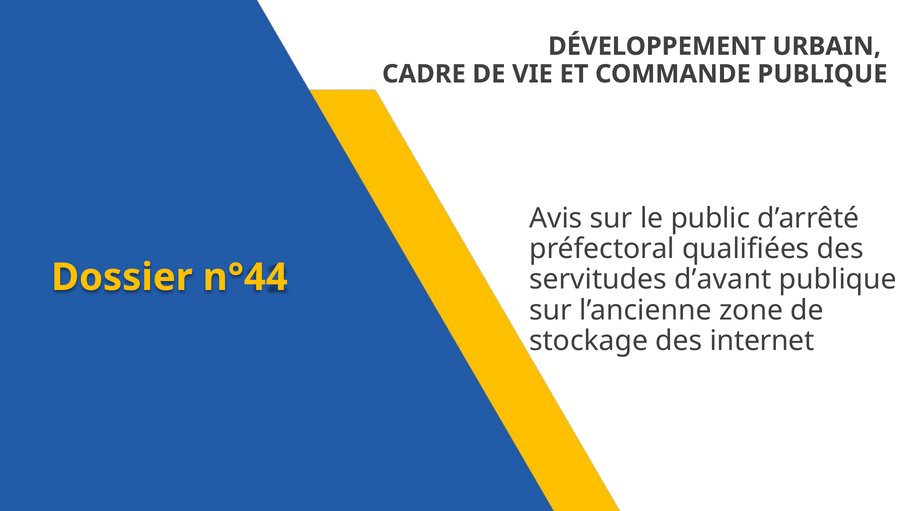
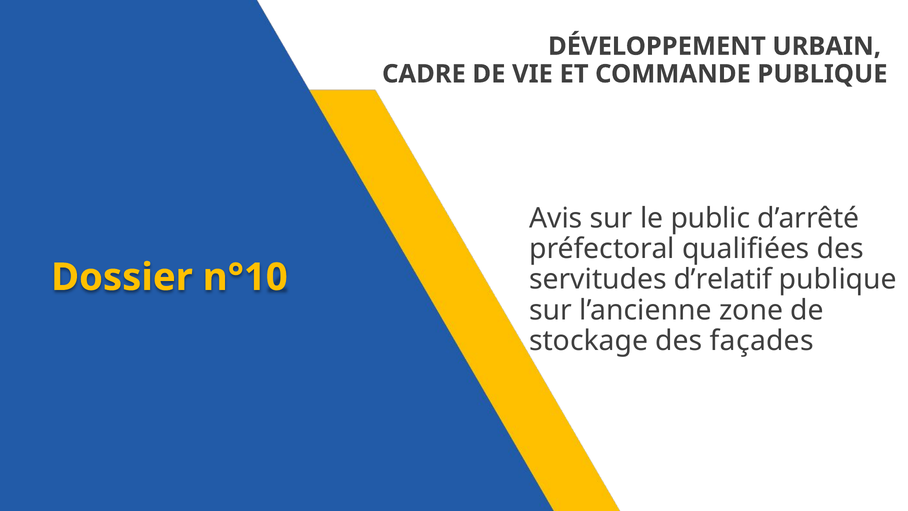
n°44: n°44 -> n°10
d’avant: d’avant -> d’relatif
internet: internet -> façades
